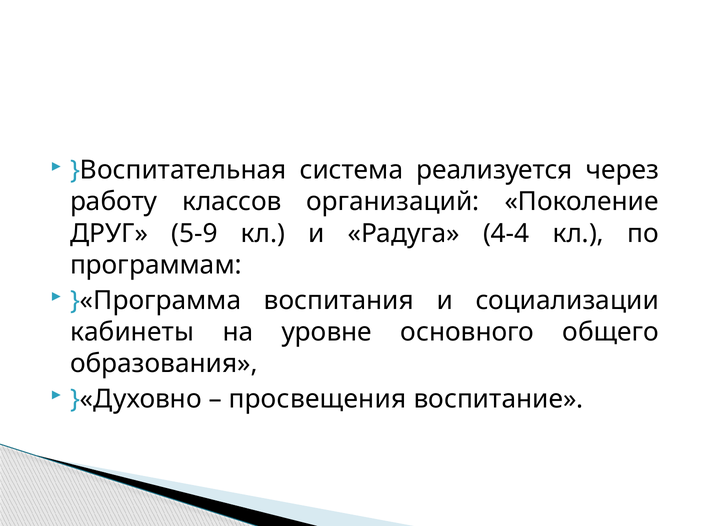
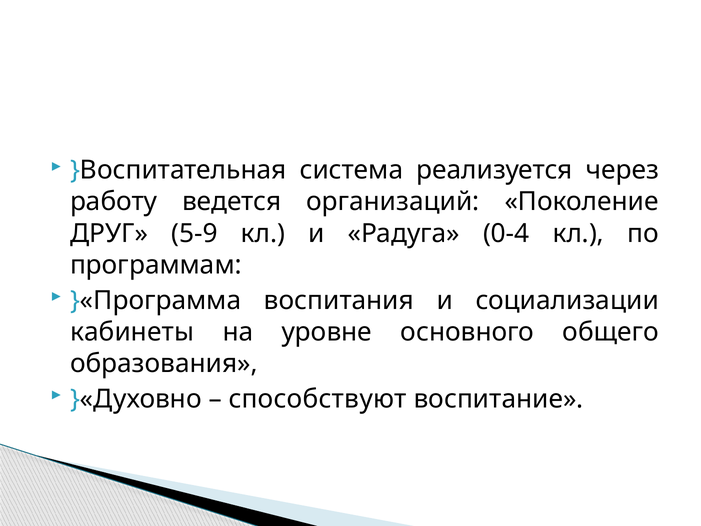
классов: классов -> ведется
4-4: 4-4 -> 0-4
просвещения: просвещения -> способствуют
